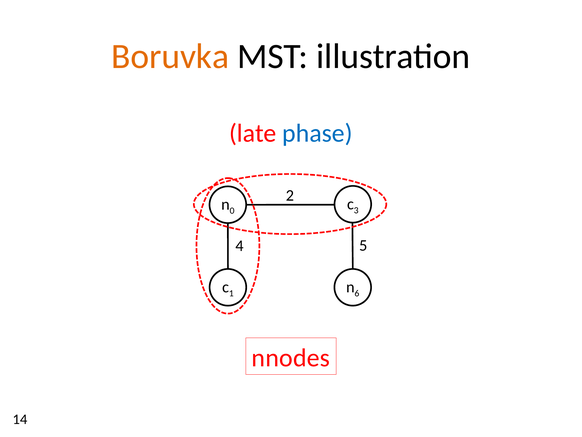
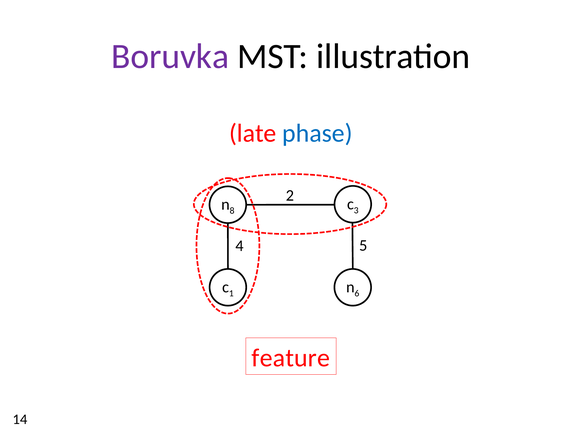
Boruvka colour: orange -> purple
0: 0 -> 8
nnodes: nnodes -> feature
